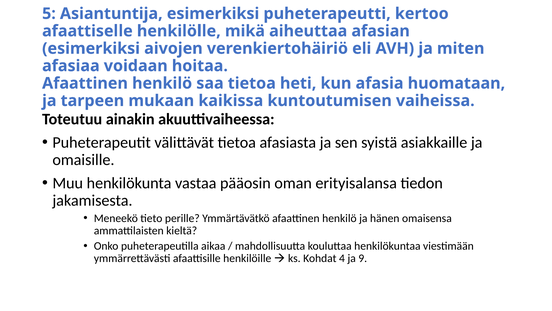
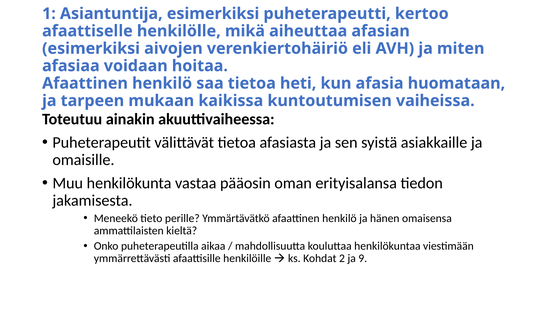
5: 5 -> 1
4: 4 -> 2
